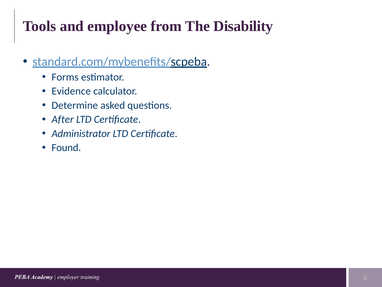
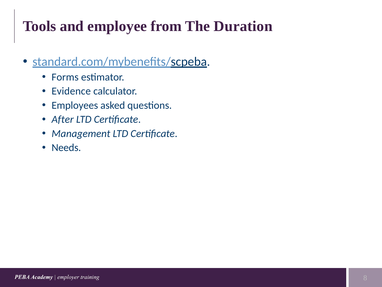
Disability: Disability -> Duration
Determine: Determine -> Employees
Administrator: Administrator -> Management
Found: Found -> Needs
